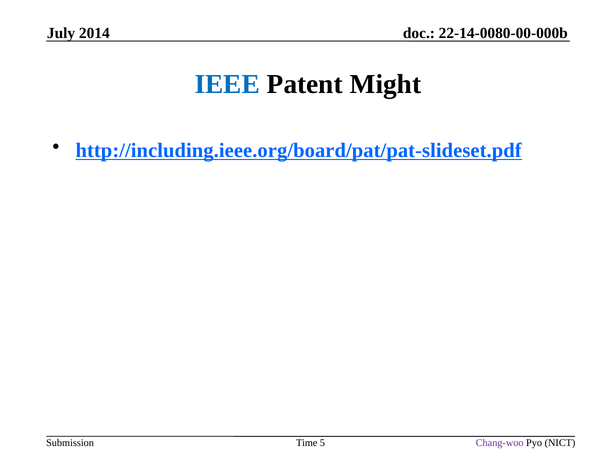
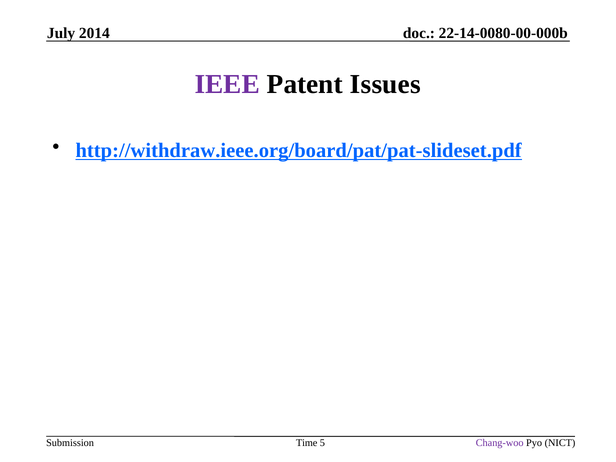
IEEE colour: blue -> purple
Might: Might -> Issues
http://including.ieee.org/board/pat/pat-slideset.pdf: http://including.ieee.org/board/pat/pat-slideset.pdf -> http://withdraw.ieee.org/board/pat/pat-slideset.pdf
